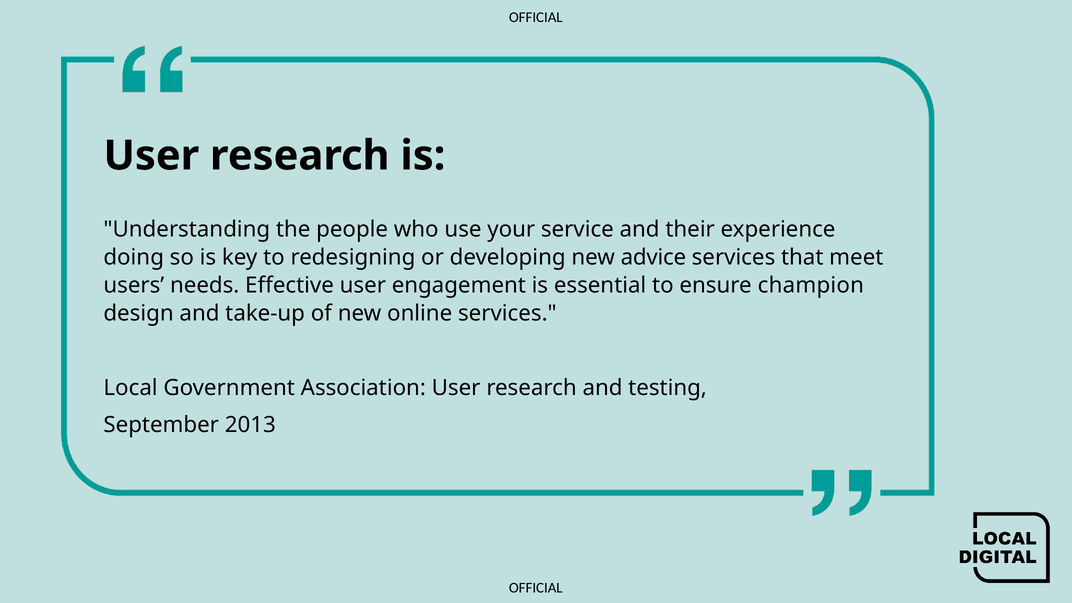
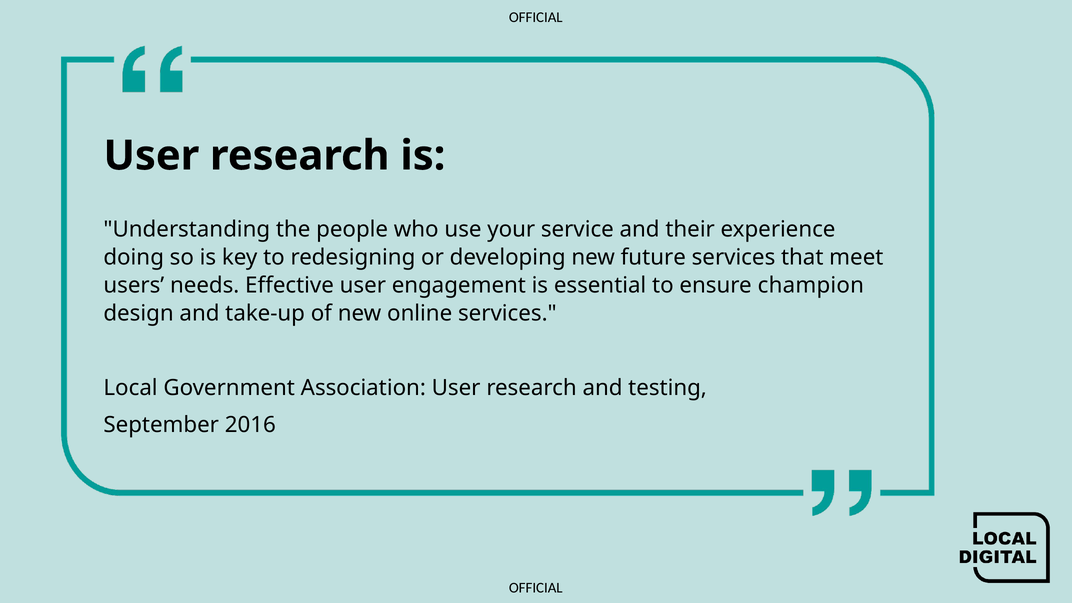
advice: advice -> future
2013: 2013 -> 2016
